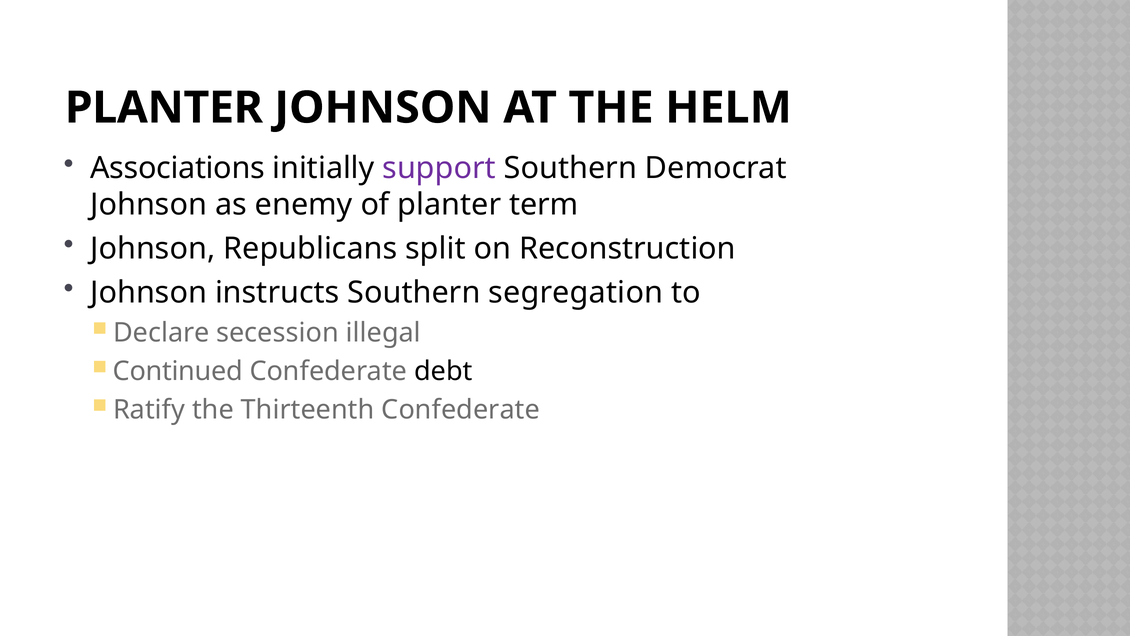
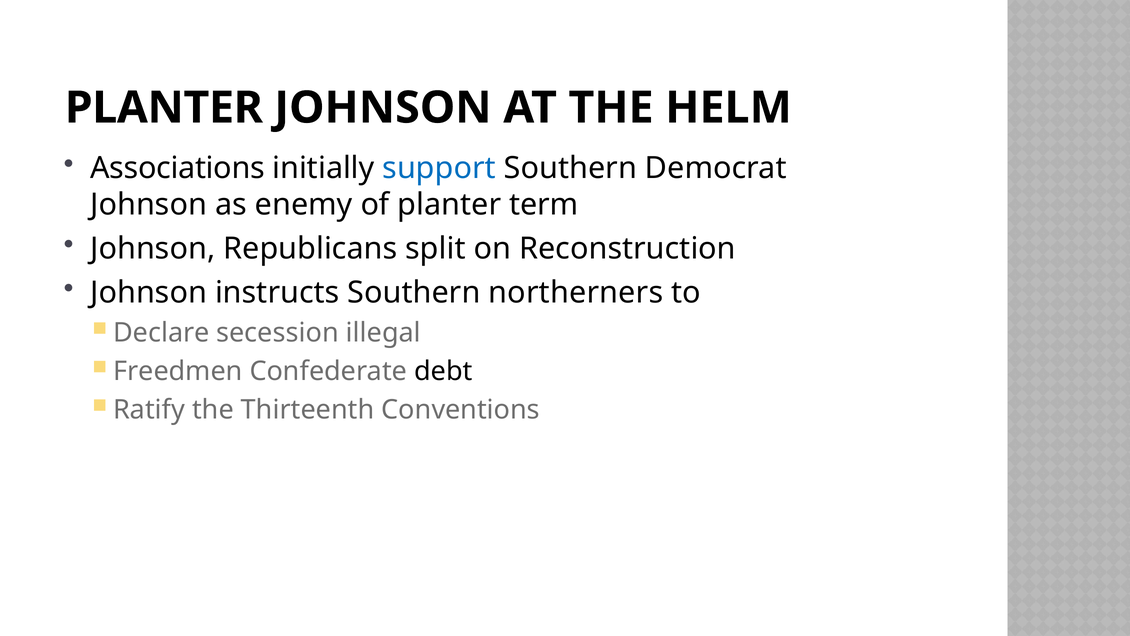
support colour: purple -> blue
segregation: segregation -> northerners
Continued: Continued -> Freedmen
Thirteenth Confederate: Confederate -> Conventions
